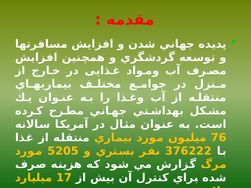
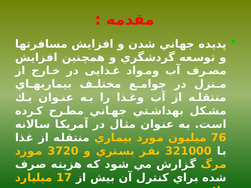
5205: 5205 -> 3720
376222: 376222 -> 321000
